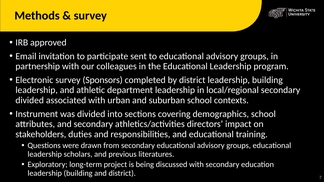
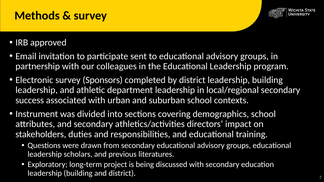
divided at (30, 100): divided -> success
